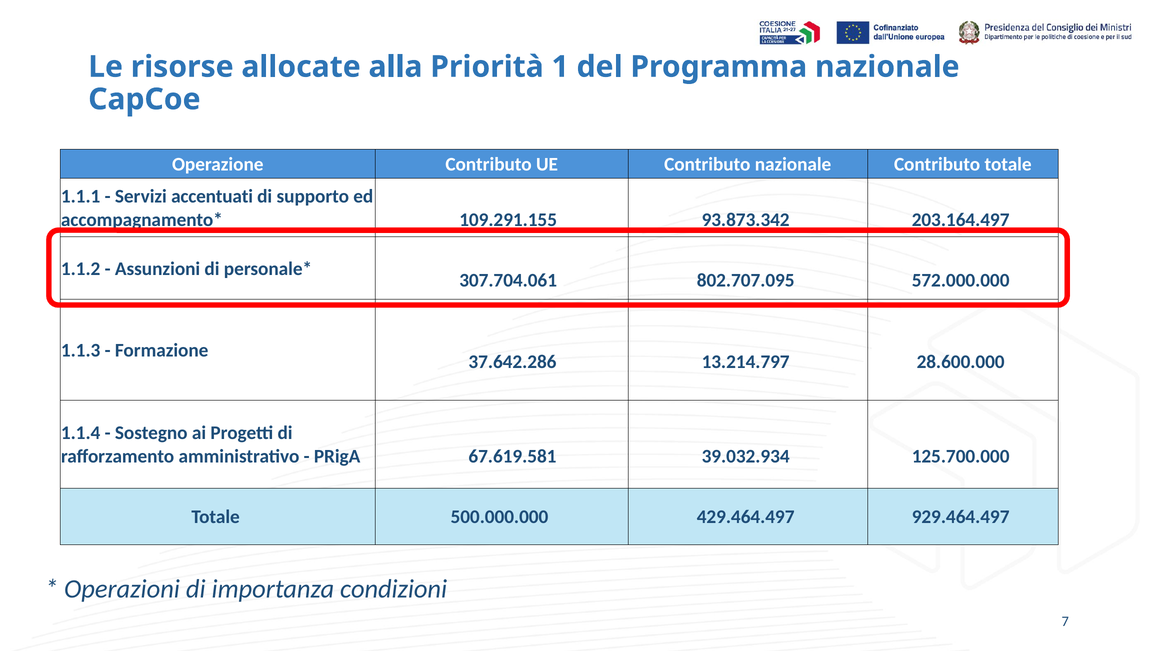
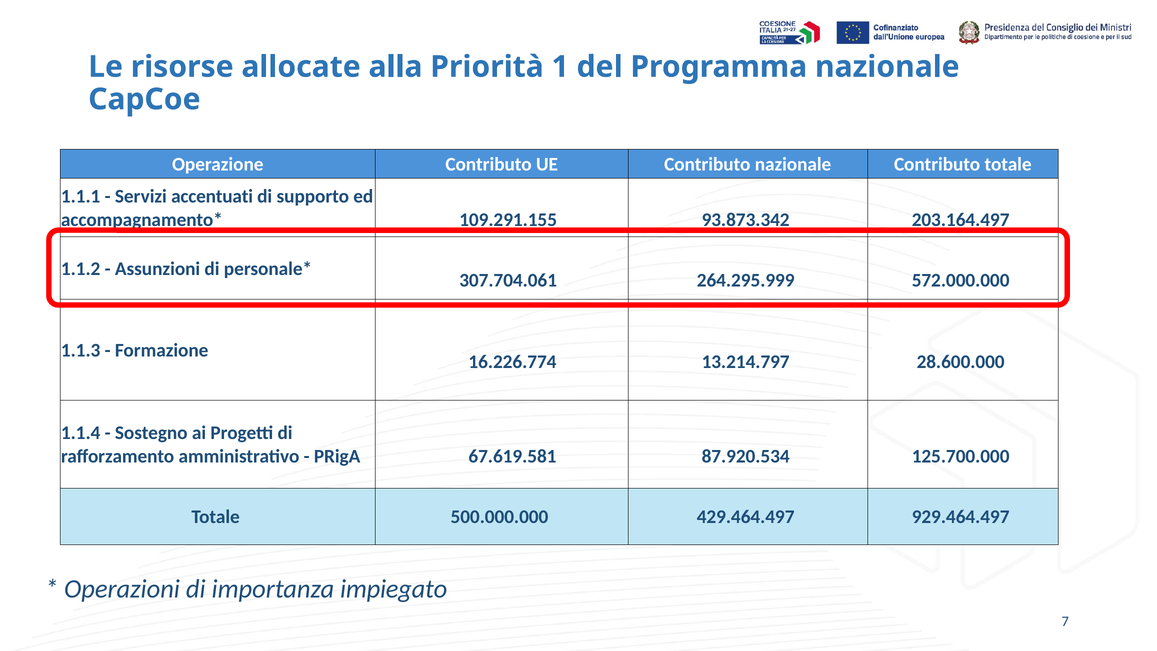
802.707.095: 802.707.095 -> 264.295.999
37.642.286: 37.642.286 -> 16.226.774
39.032.934: 39.032.934 -> 87.920.534
condizioni: condizioni -> impiegato
